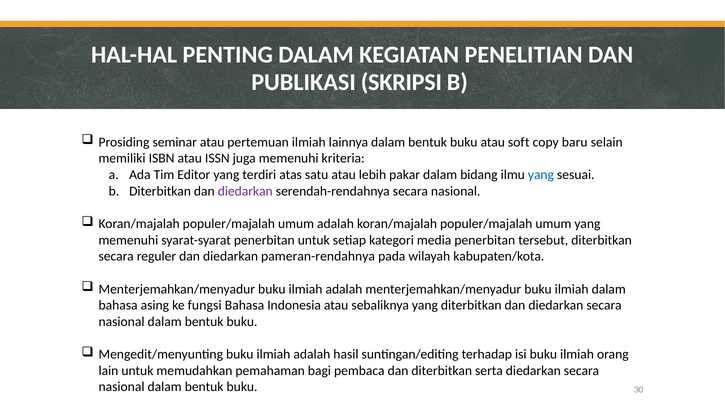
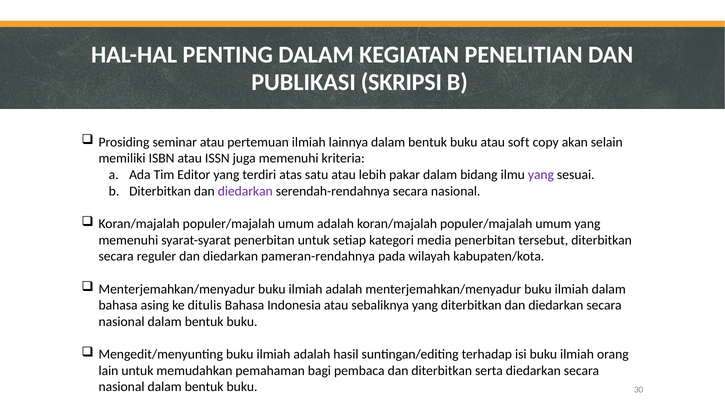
baru: baru -> akan
yang at (541, 175) colour: blue -> purple
fungsi: fungsi -> ditulis
